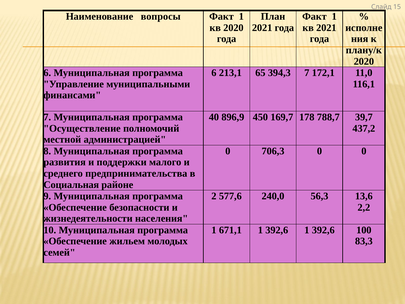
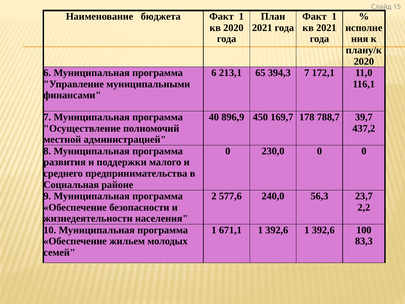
вопросы: вопросы -> бюджета
706,3: 706,3 -> 230,0
13,6: 13,6 -> 23,7
